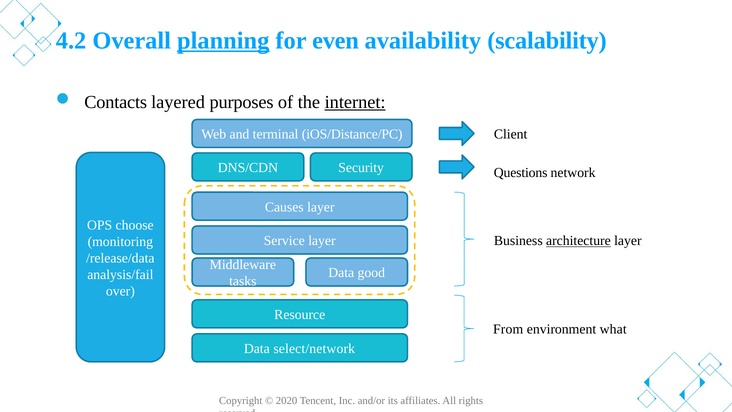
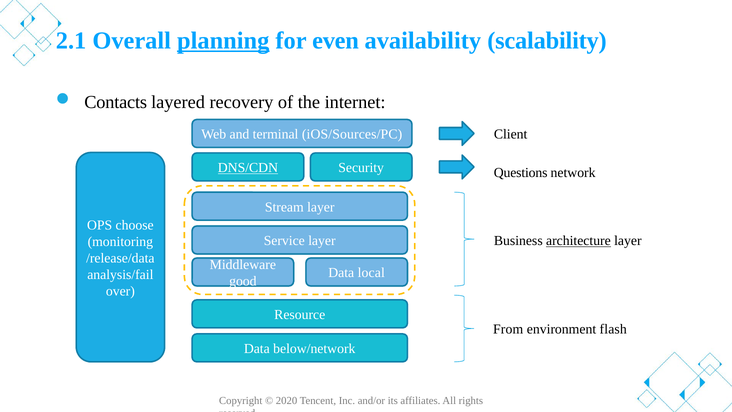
4.2: 4.2 -> 2.1
purposes: purposes -> recovery
internet underline: present -> none
iOS/Distance/PC: iOS/Distance/PC -> iOS/Sources/PC
DNS/CDN underline: none -> present
Causes: Causes -> Stream
good: good -> local
tasks: tasks -> good
what: what -> flash
select/network: select/network -> below/network
